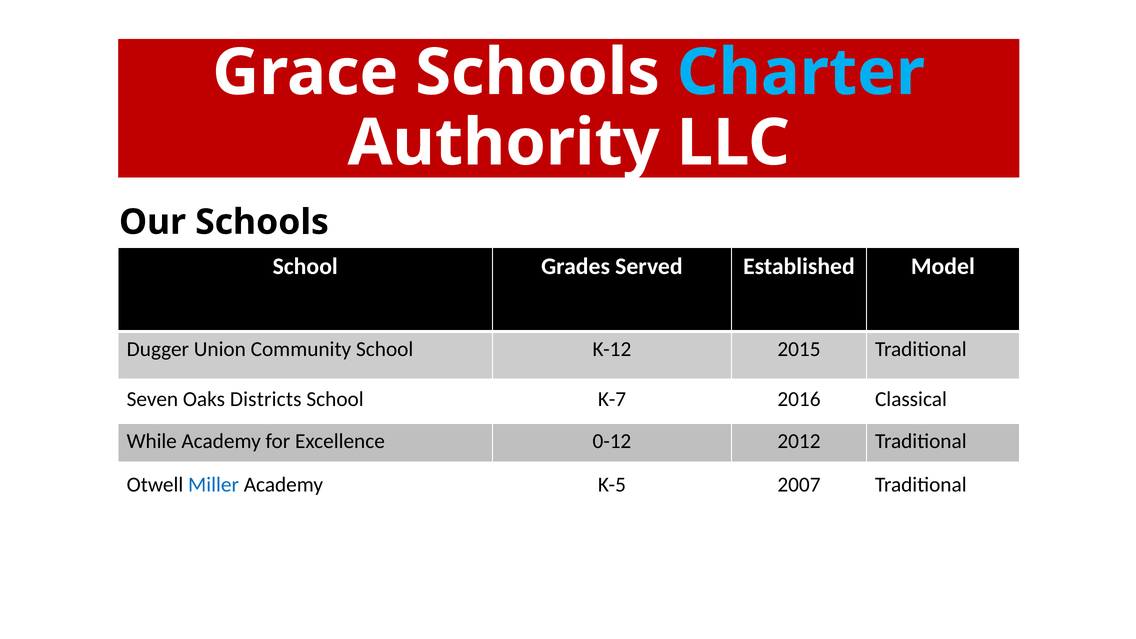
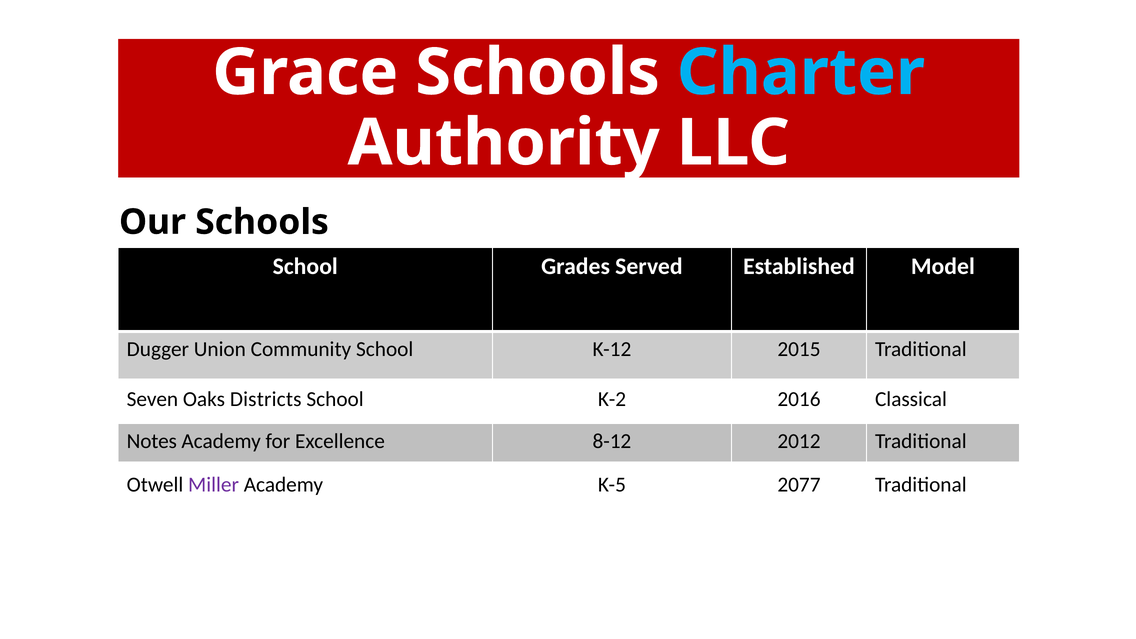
K-7: K-7 -> K-2
While: While -> Notes
0-12: 0-12 -> 8-12
Miller colour: blue -> purple
2007: 2007 -> 2077
